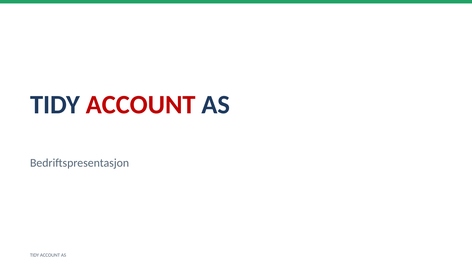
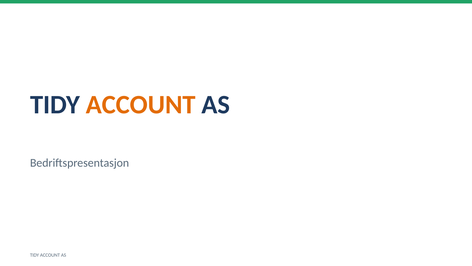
ACCOUNT at (141, 105) colour: red -> orange
